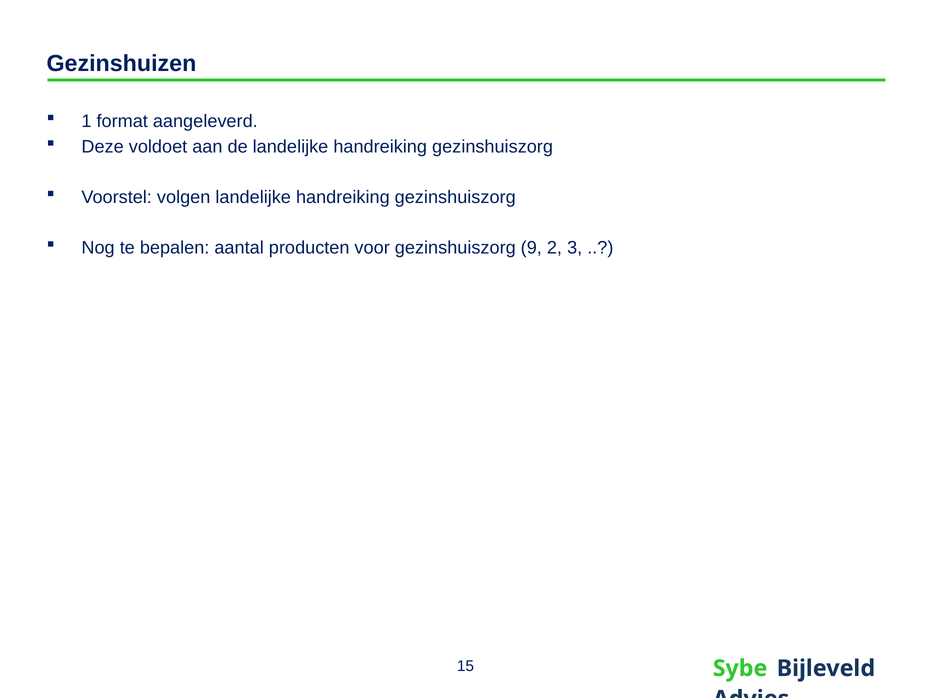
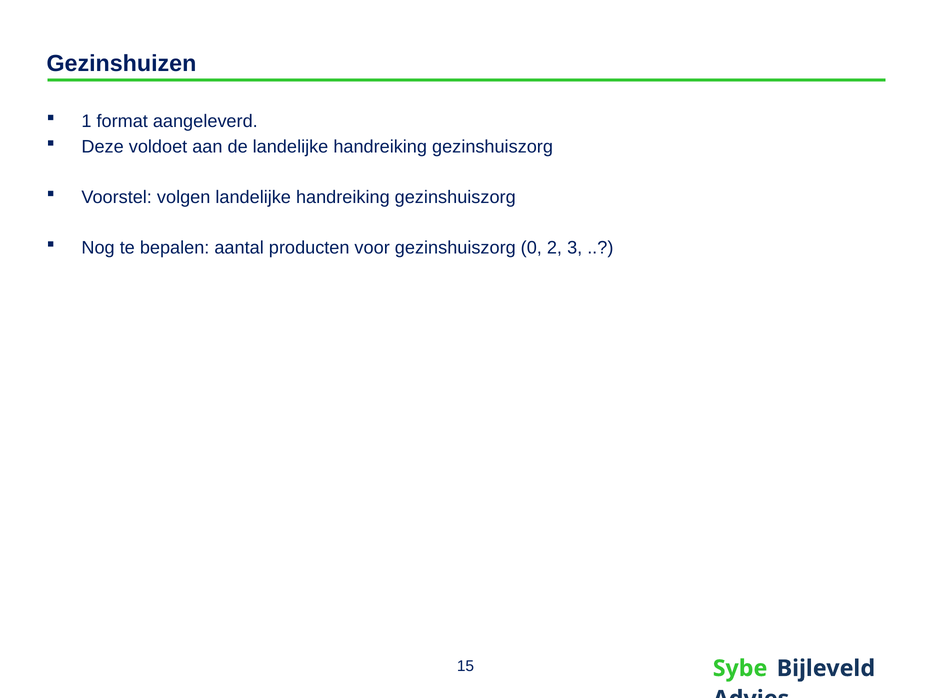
9: 9 -> 0
